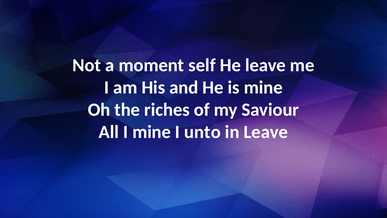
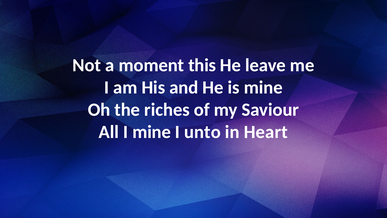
self: self -> this
in Leave: Leave -> Heart
